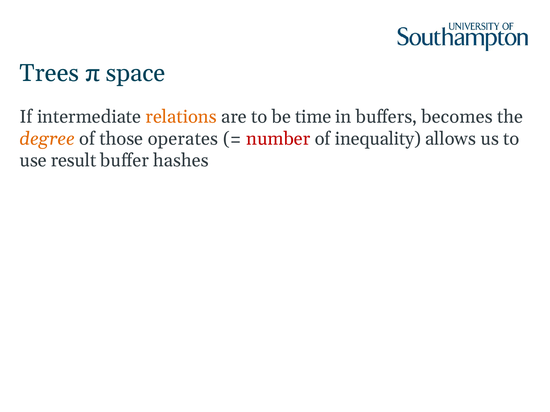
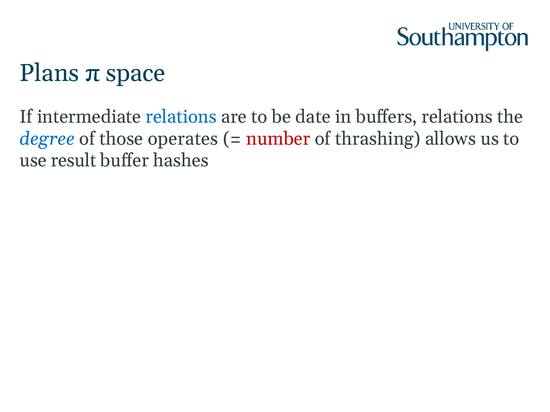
Trees: Trees -> Plans
relations at (181, 117) colour: orange -> blue
time: time -> date
buffers becomes: becomes -> relations
degree colour: orange -> blue
inequality: inequality -> thrashing
